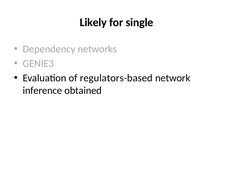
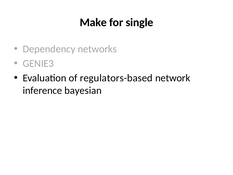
Likely: Likely -> Make
obtained: obtained -> bayesian
